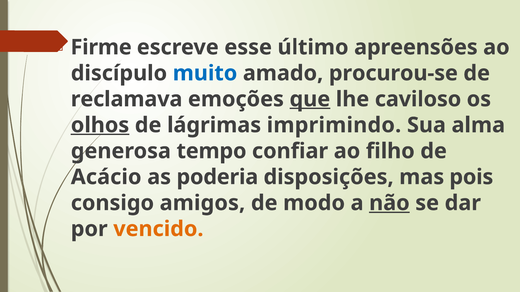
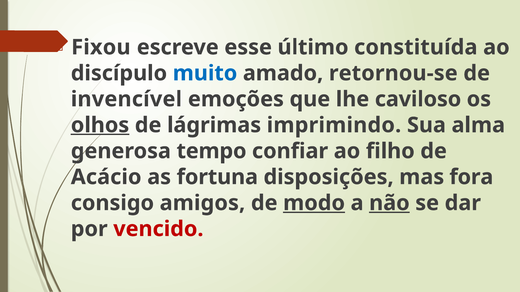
Firme: Firme -> Fixou
apreensões: apreensões -> constituída
procurou-se: procurou-se -> retornou-se
reclamava: reclamava -> invencível
que underline: present -> none
poderia: poderia -> fortuna
pois: pois -> fora
modo underline: none -> present
vencido colour: orange -> red
